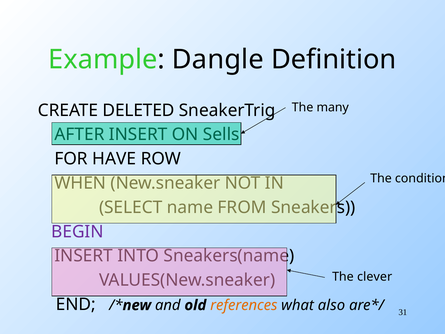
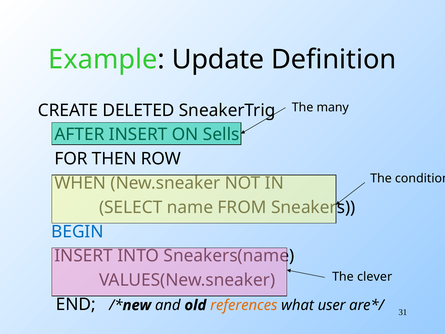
Dangle: Dangle -> Update
HAVE: HAVE -> THEN
BEGIN colour: purple -> blue
also: also -> user
